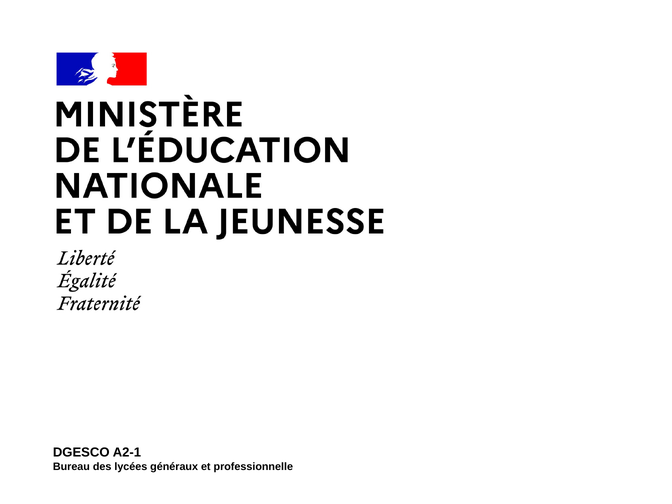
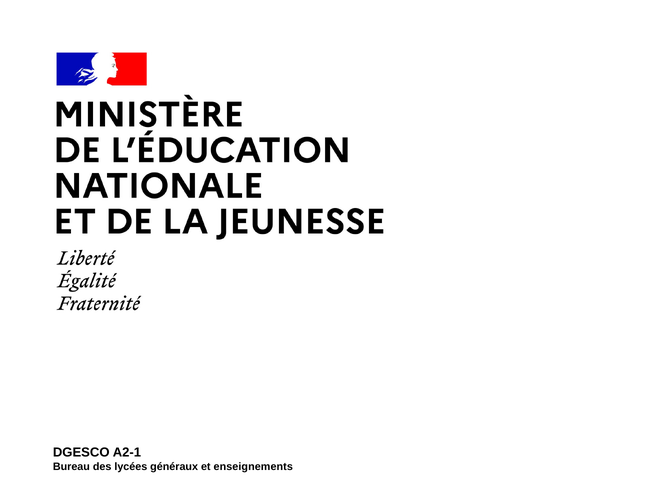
professionnelle: professionnelle -> enseignements
